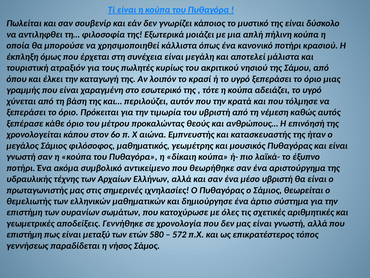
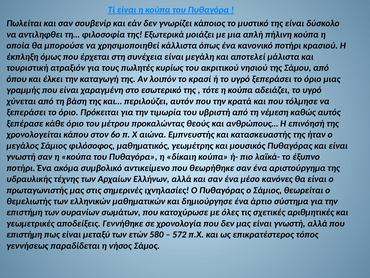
μέσο υβριστή: υβριστή -> κανόνες
